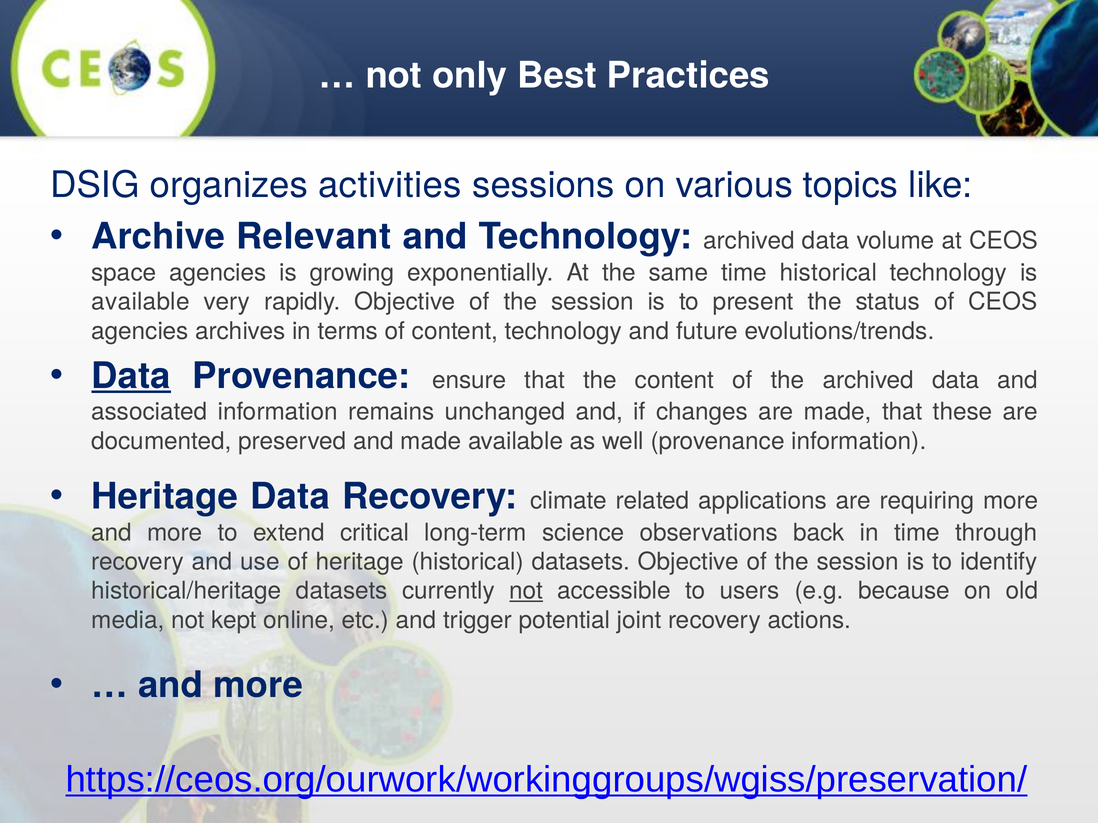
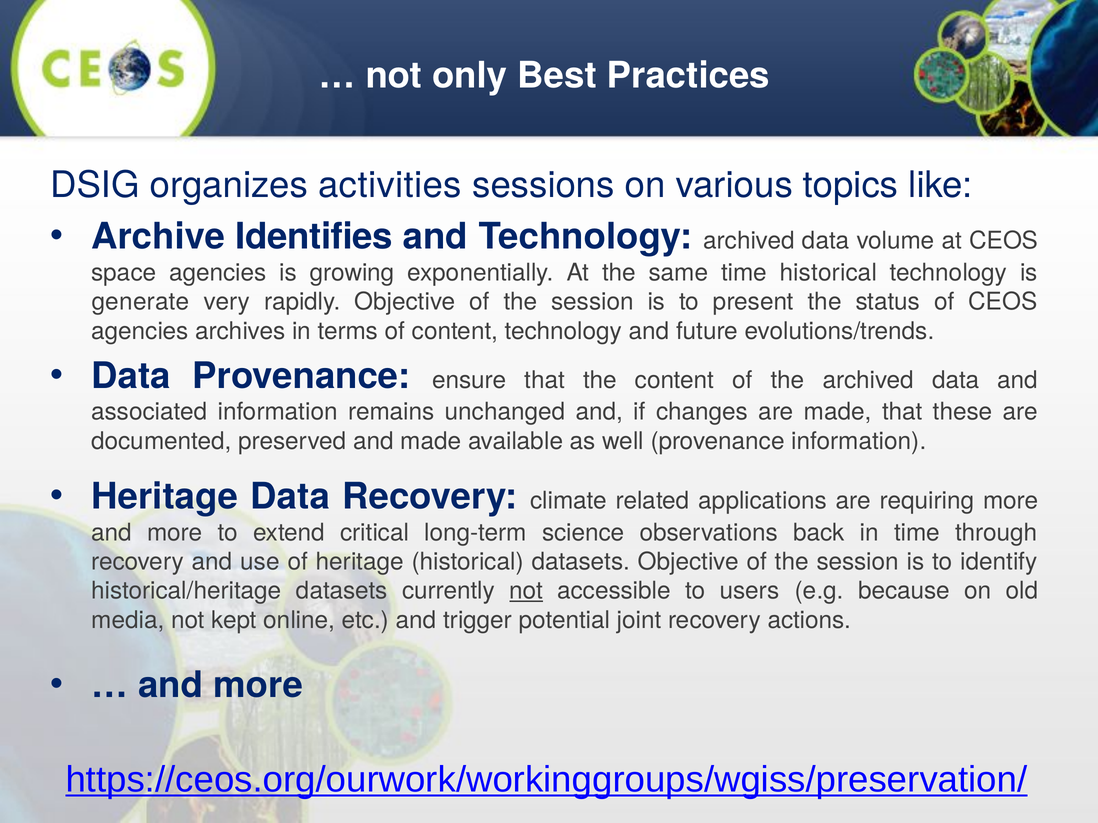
Relevant: Relevant -> Identifies
available at (141, 302): available -> generate
Data at (131, 376) underline: present -> none
